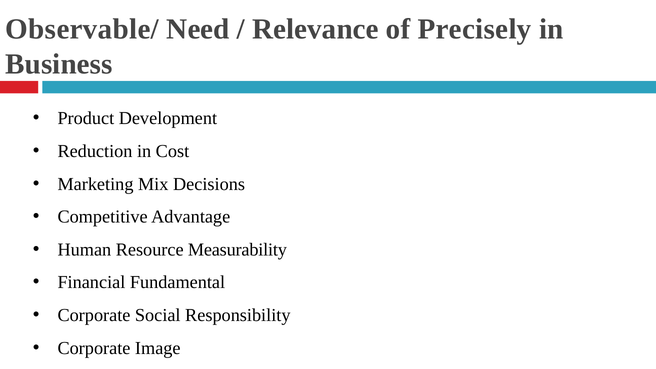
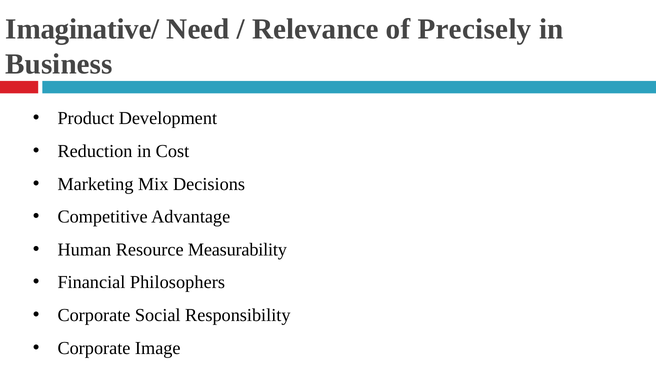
Observable/: Observable/ -> Imaginative/
Fundamental: Fundamental -> Philosophers
